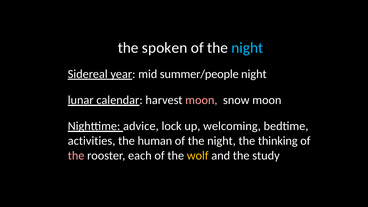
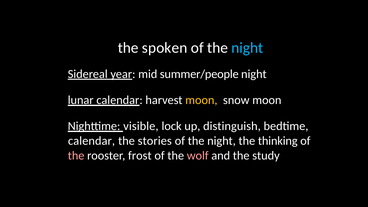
moon at (201, 100) colour: pink -> yellow
advice: advice -> visible
welcoming: welcoming -> distinguish
activities at (92, 141): activities -> calendar
human: human -> stories
each: each -> frost
wolf colour: yellow -> pink
